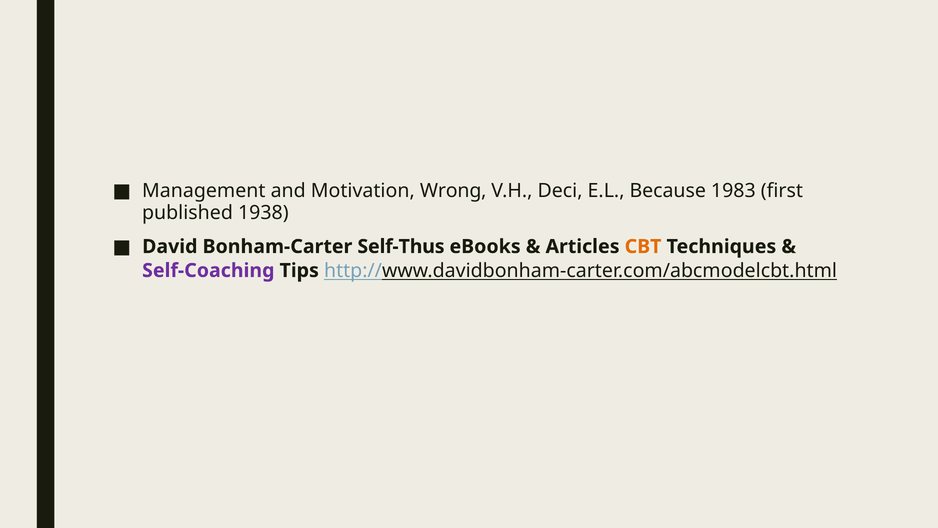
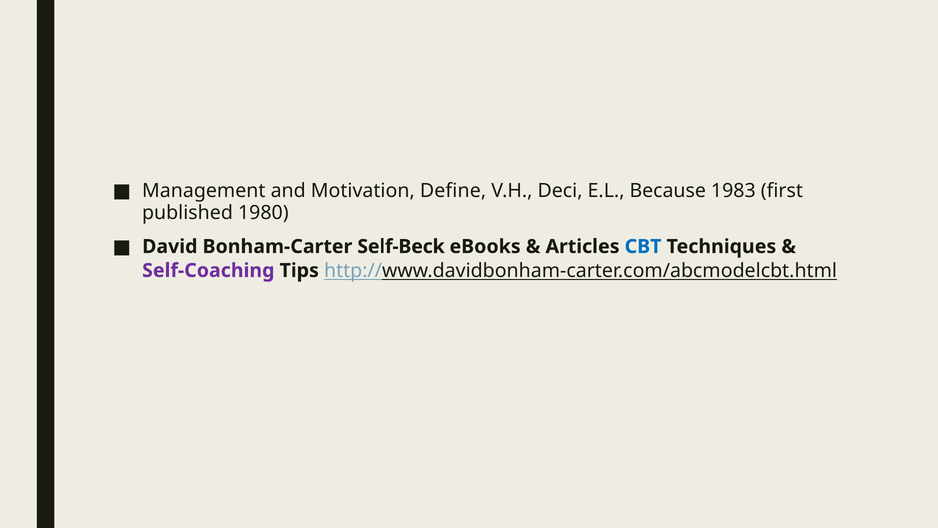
Wrong: Wrong -> Define
1938: 1938 -> 1980
Self-Thus: Self-Thus -> Self-Beck
CBT colour: orange -> blue
